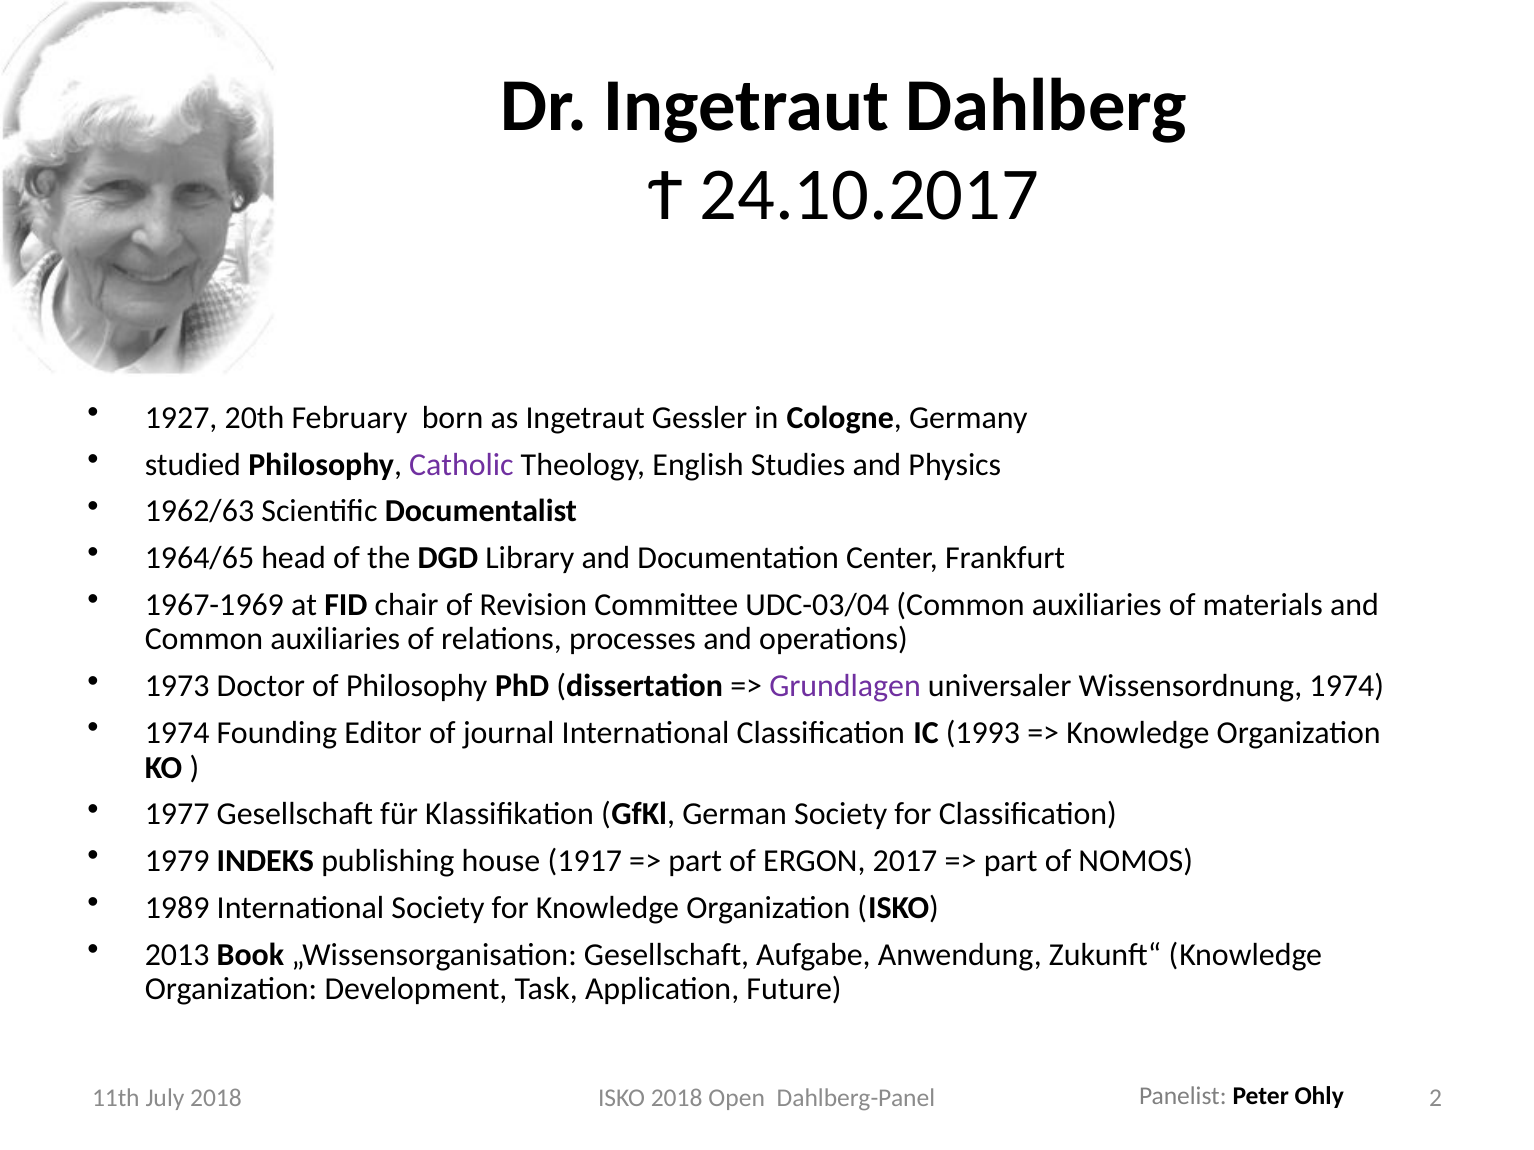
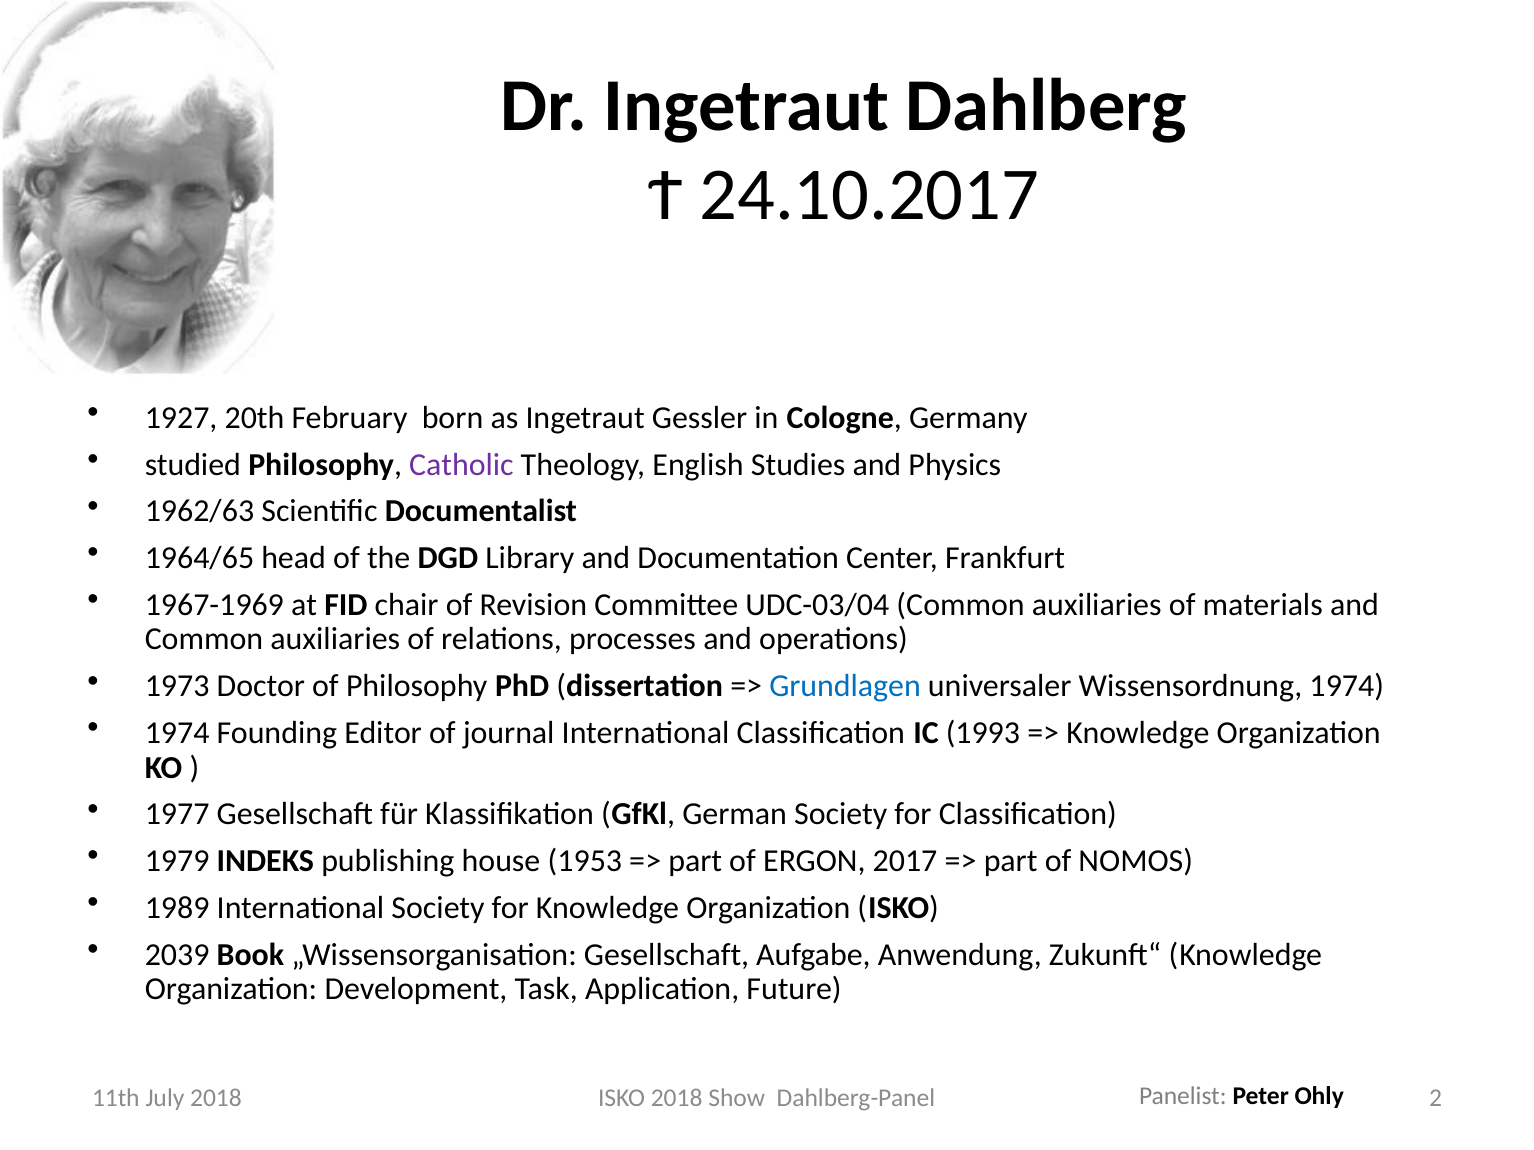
Grundlagen colour: purple -> blue
1917: 1917 -> 1953
2013: 2013 -> 2039
Open: Open -> Show
